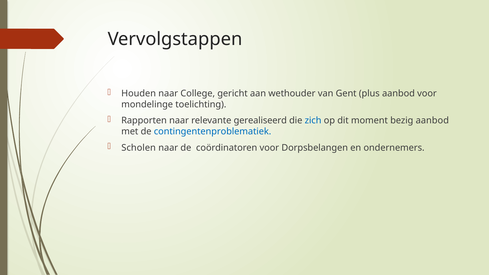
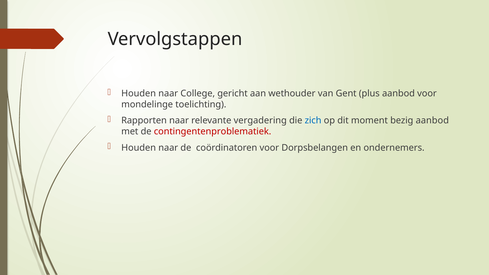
gerealiseerd: gerealiseerd -> vergadering
contingentenproblematiek colour: blue -> red
Scholen at (139, 148): Scholen -> Houden
